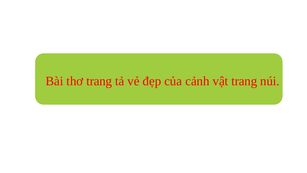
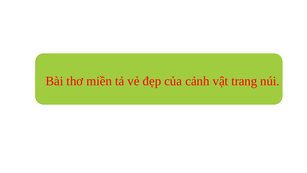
thơ trang: trang -> miền
